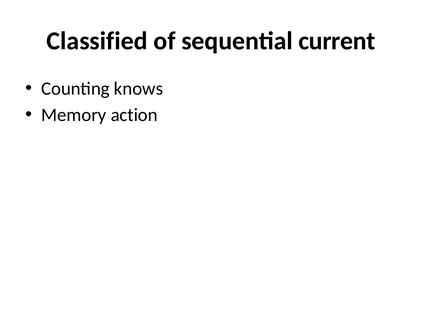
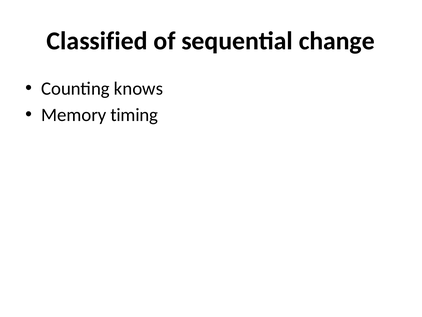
current: current -> change
action: action -> timing
